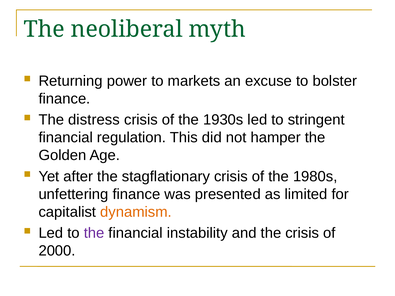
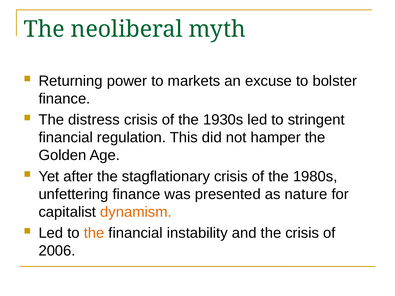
limited: limited -> nature
the at (94, 233) colour: purple -> orange
2000: 2000 -> 2006
